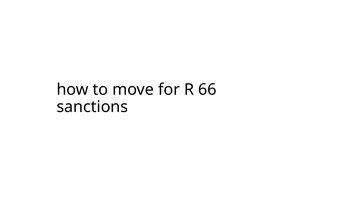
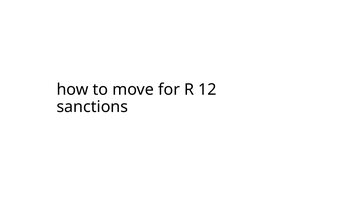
66: 66 -> 12
